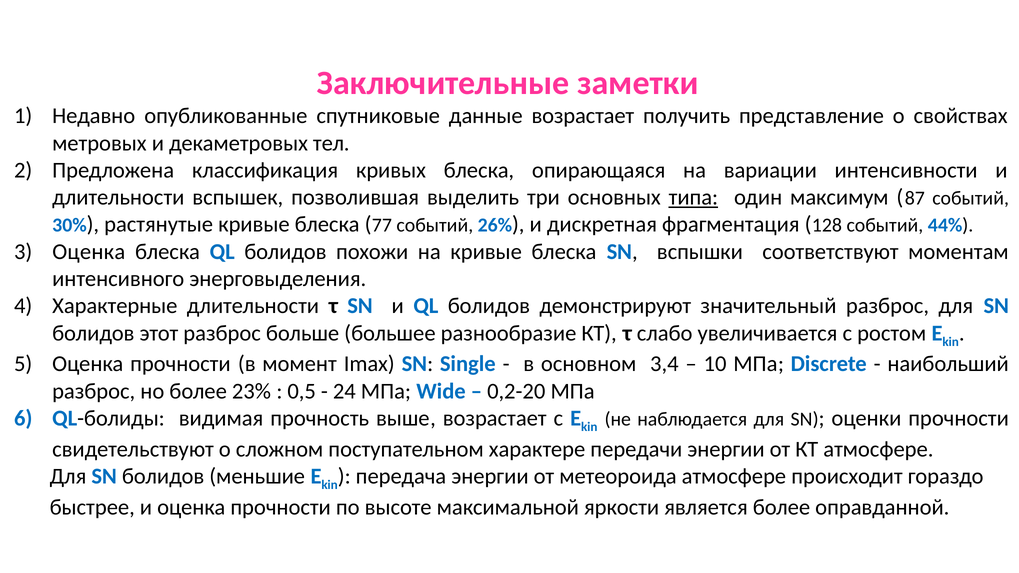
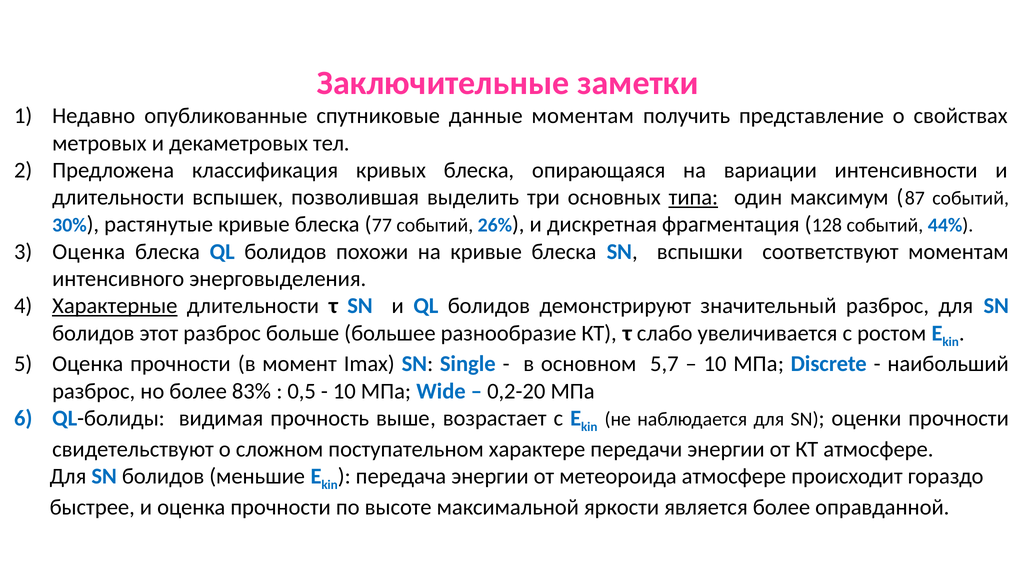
данные возрастает: возрастает -> моментам
Характерные underline: none -> present
3,4: 3,4 -> 5,7
23%: 23% -> 83%
24 at (344, 391): 24 -> 10
